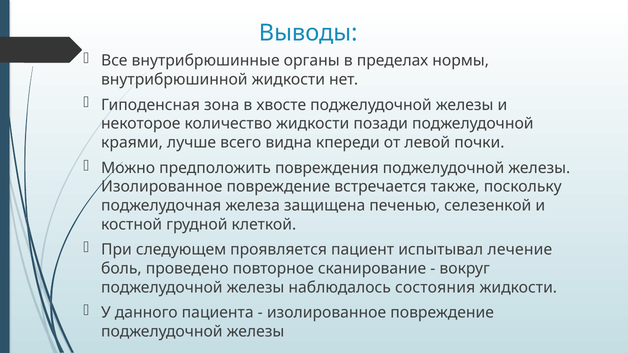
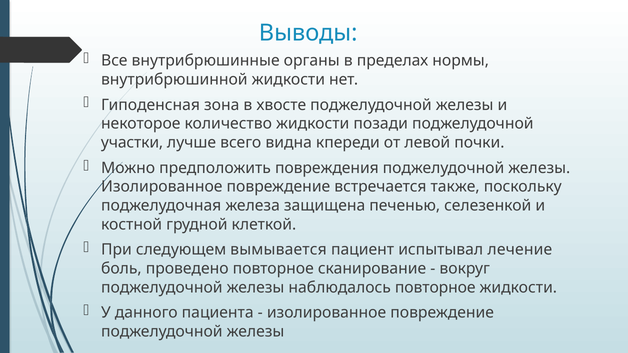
краями: краями -> участки
проявляется: проявляется -> вымывается
наблюдалось состояния: состояния -> повторное
